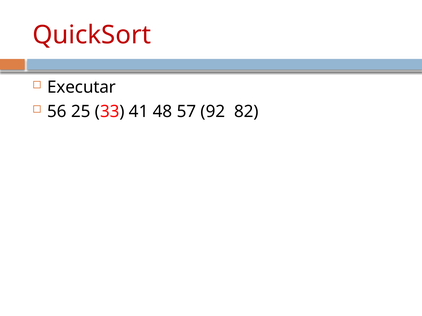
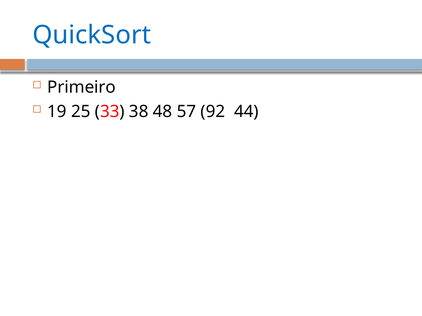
QuickSort colour: red -> blue
Executar: Executar -> Primeiro
56: 56 -> 19
41: 41 -> 38
82: 82 -> 44
